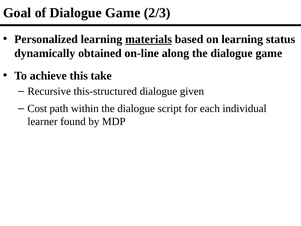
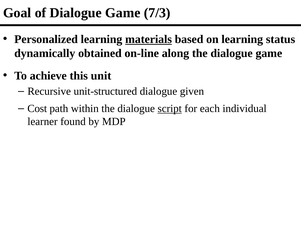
2/3: 2/3 -> 7/3
take: take -> unit
this-structured: this-structured -> unit-structured
script underline: none -> present
